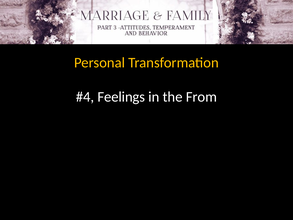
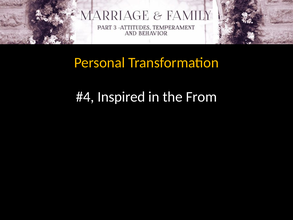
Feelings: Feelings -> Inspired
